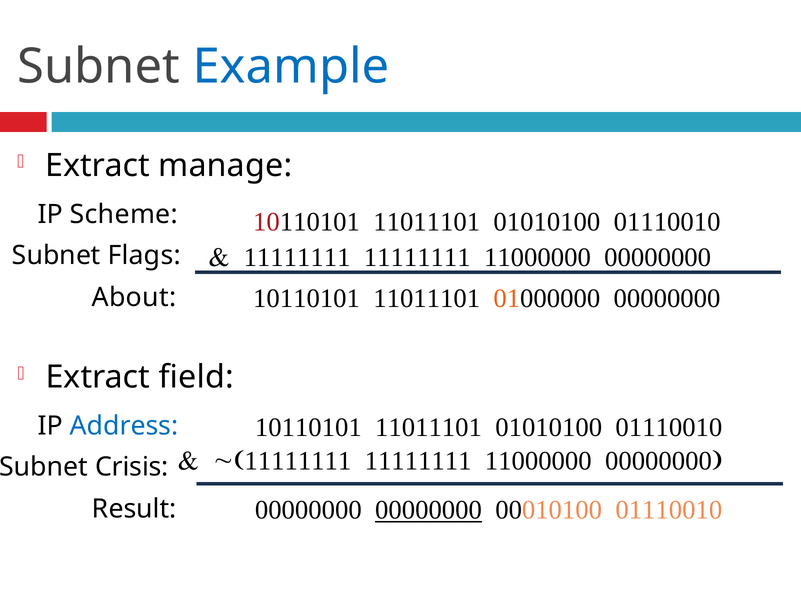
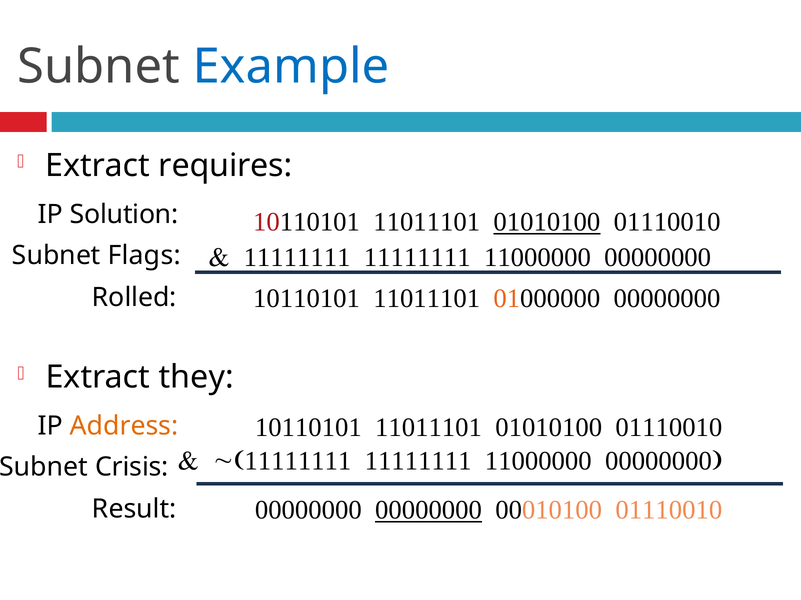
manage: manage -> requires
Scheme: Scheme -> Solution
01010100 at (547, 222) underline: none -> present
About: About -> Rolled
field: field -> they
Address colour: blue -> orange
